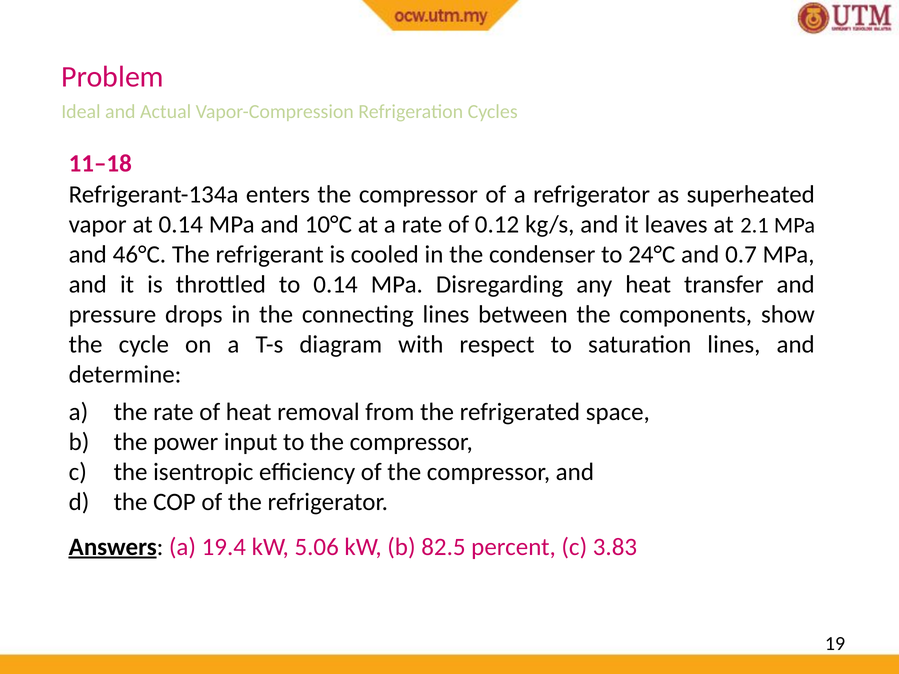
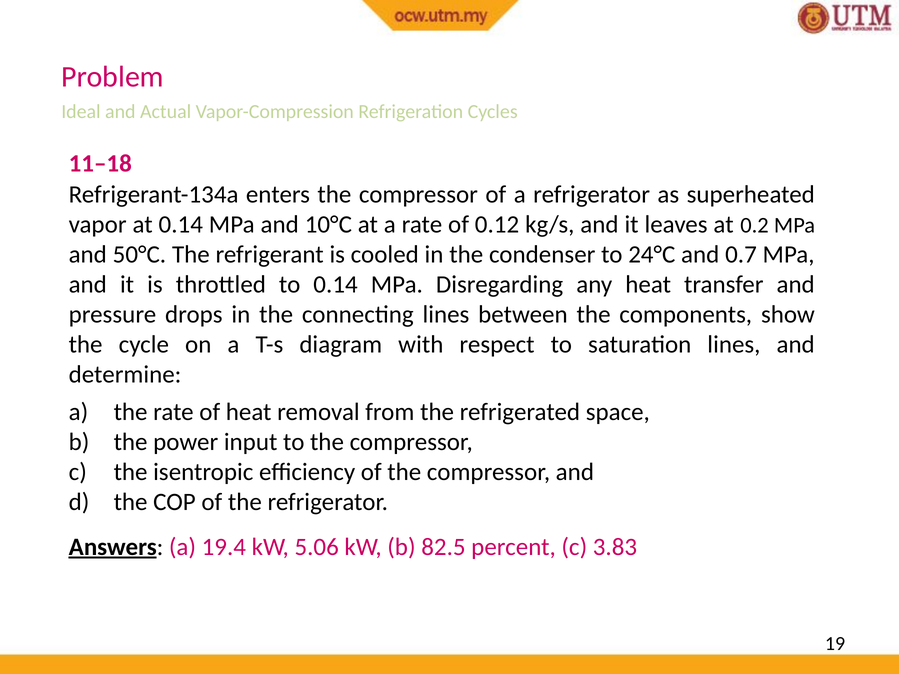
2.1: 2.1 -> 0.2
46°C: 46°C -> 50°C
